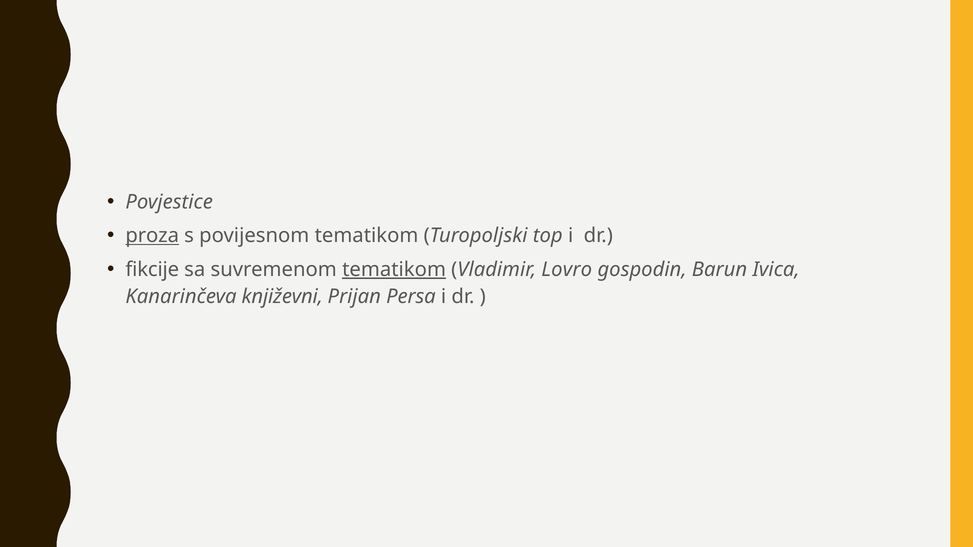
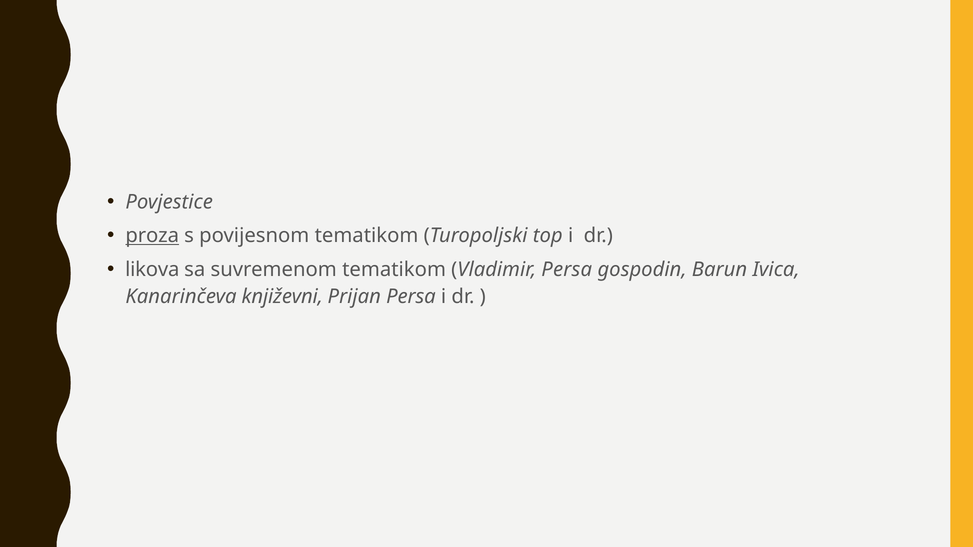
fikcije: fikcije -> likova
tematikom at (394, 270) underline: present -> none
Vladimir Lovro: Lovro -> Persa
